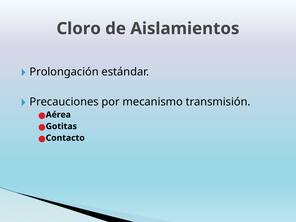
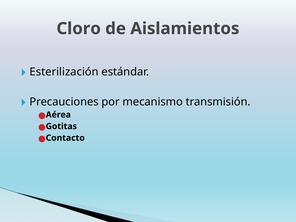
Prolongación: Prolongación -> Esterilización
